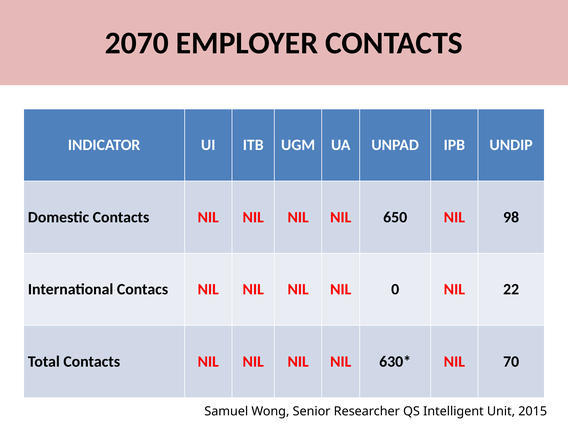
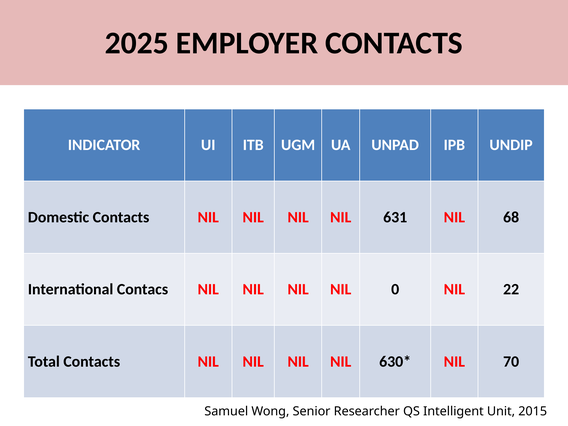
2070: 2070 -> 2025
650: 650 -> 631
98: 98 -> 68
